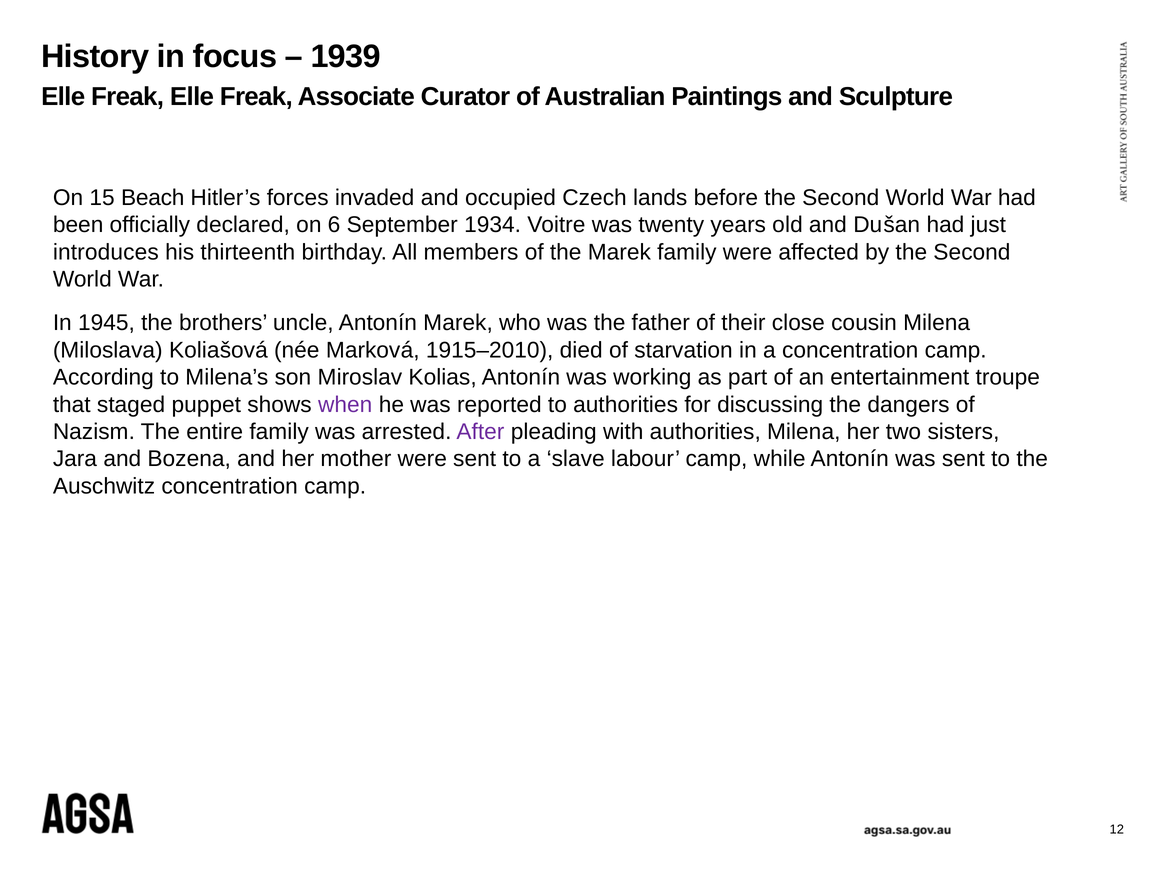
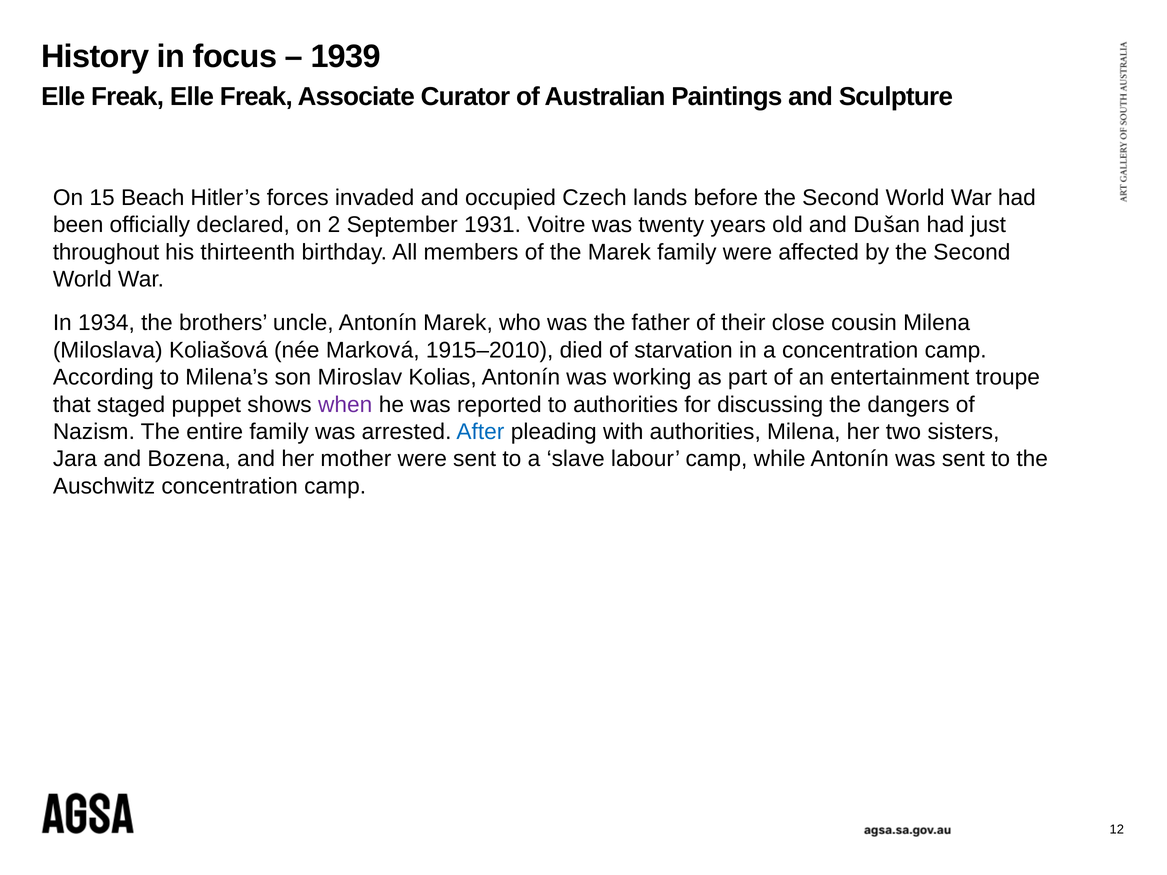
6: 6 -> 2
1934: 1934 -> 1931
introduces: introduces -> throughout
1945: 1945 -> 1934
After colour: purple -> blue
